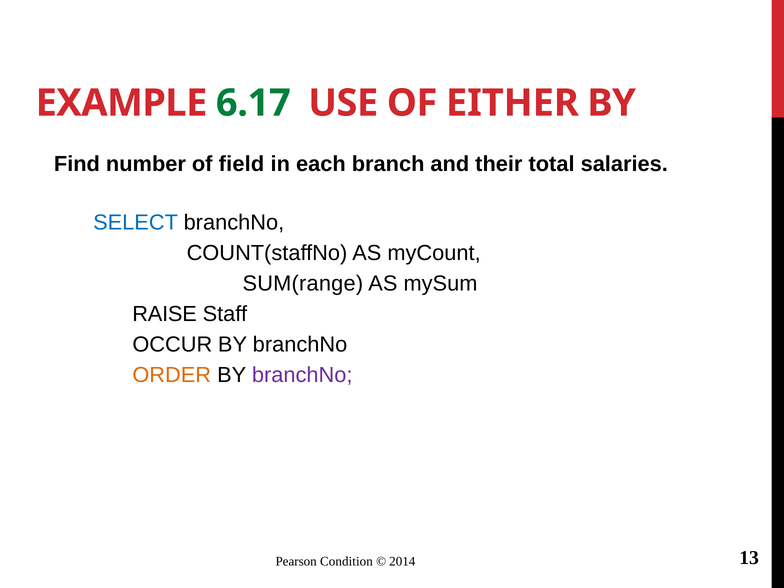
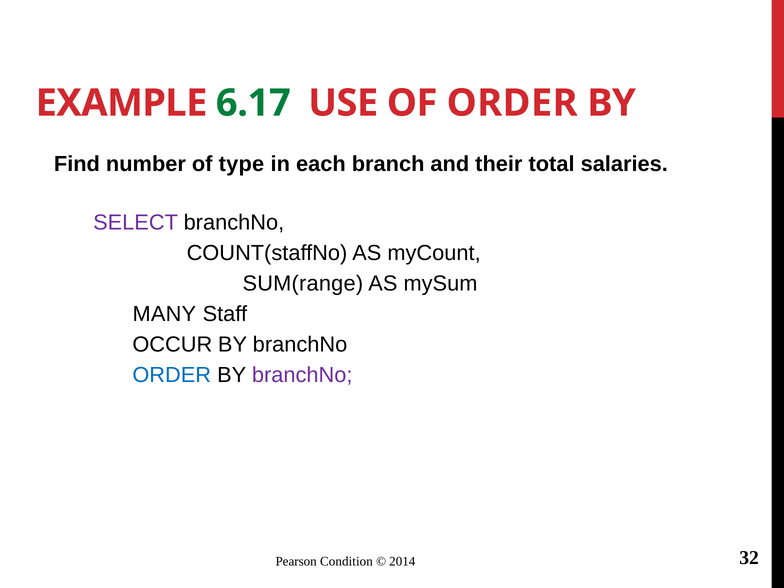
OF EITHER: EITHER -> ORDER
field: field -> type
SELECT colour: blue -> purple
RAISE: RAISE -> MANY
ORDER at (172, 375) colour: orange -> blue
13: 13 -> 32
